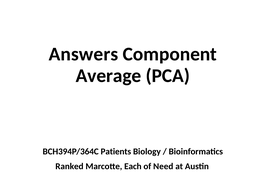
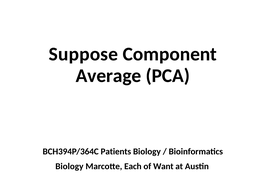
Answers: Answers -> Suppose
Ranked at (69, 166): Ranked -> Biology
Need: Need -> Want
